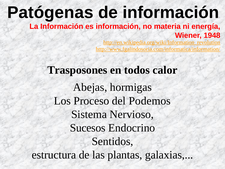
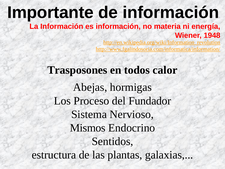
Patógenas: Patógenas -> Importante
Podemos: Podemos -> Fundador
Sucesos: Sucesos -> Mismos
